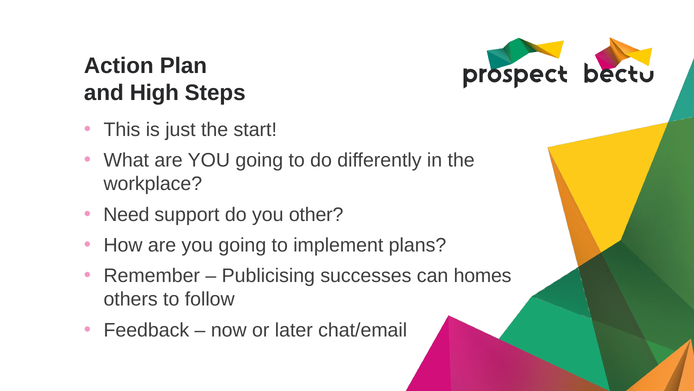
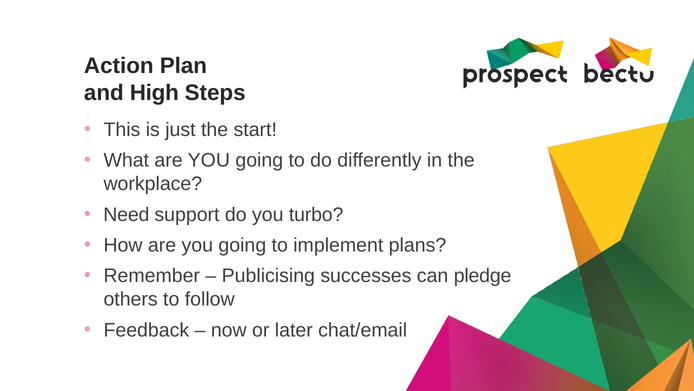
other: other -> turbo
homes: homes -> pledge
